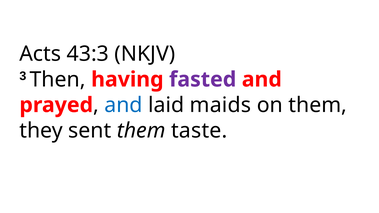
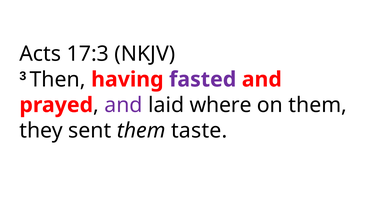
43:3: 43:3 -> 17:3
and at (123, 105) colour: blue -> purple
maids: maids -> where
